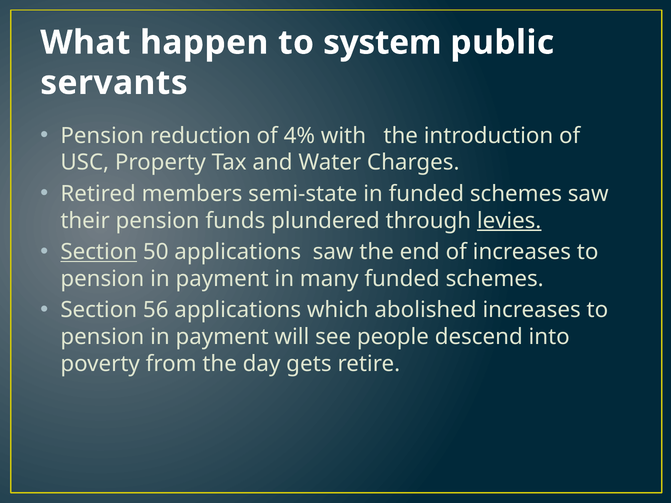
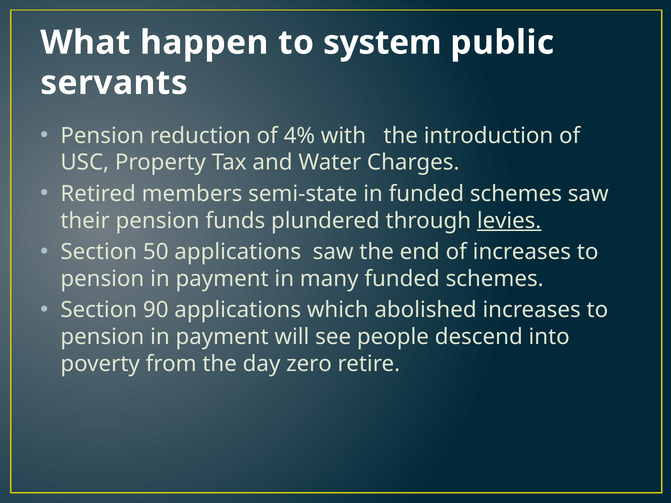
Section at (99, 252) underline: present -> none
56: 56 -> 90
gets: gets -> zero
